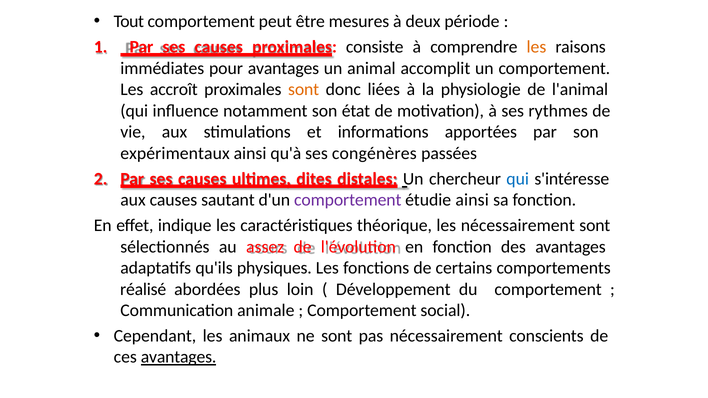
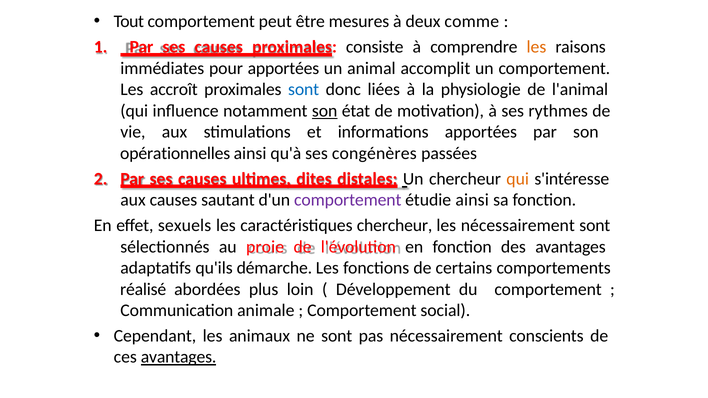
période: période -> comme
pour avantages: avantages -> apportées
sont at (304, 90) colour: orange -> blue
son at (325, 111) underline: none -> present
expérimentaux: expérimentaux -> opérationnelles
qui at (518, 179) colour: blue -> orange
indique: indique -> sexuels
caractéristiques théorique: théorique -> chercheur
assez: assez -> proie
physiques: physiques -> démarche
